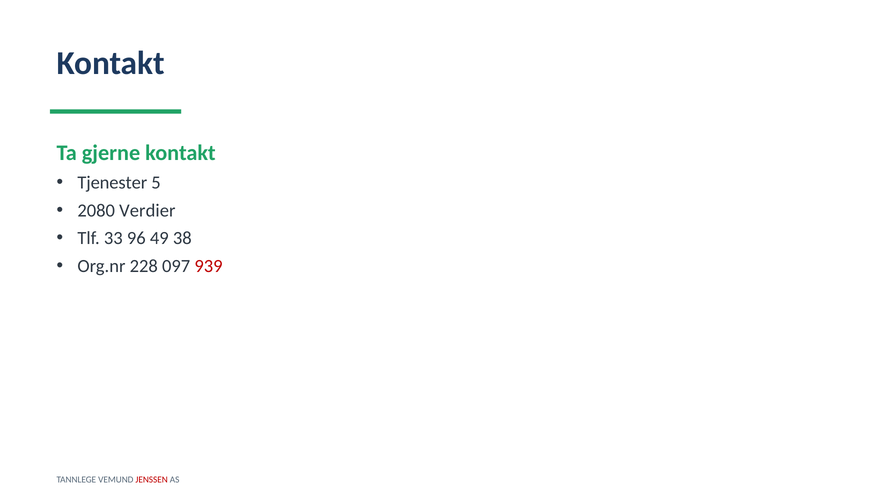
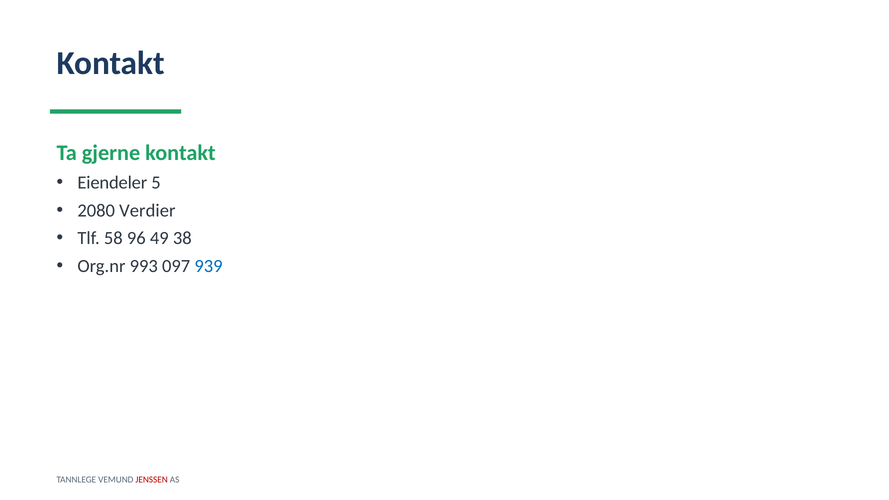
Tjenester: Tjenester -> Eiendeler
33: 33 -> 58
228: 228 -> 993
939 colour: red -> blue
